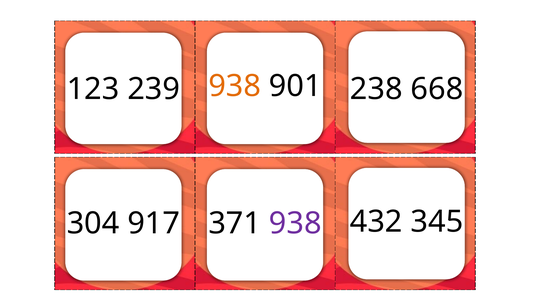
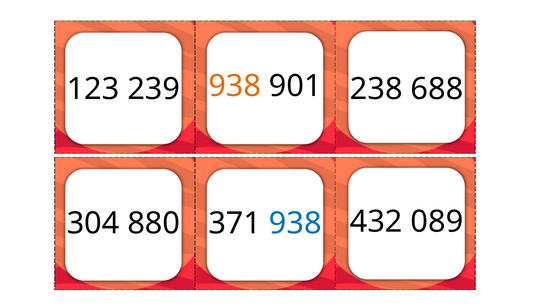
668: 668 -> 688
917: 917 -> 880
938 at (295, 224) colour: purple -> blue
345: 345 -> 089
